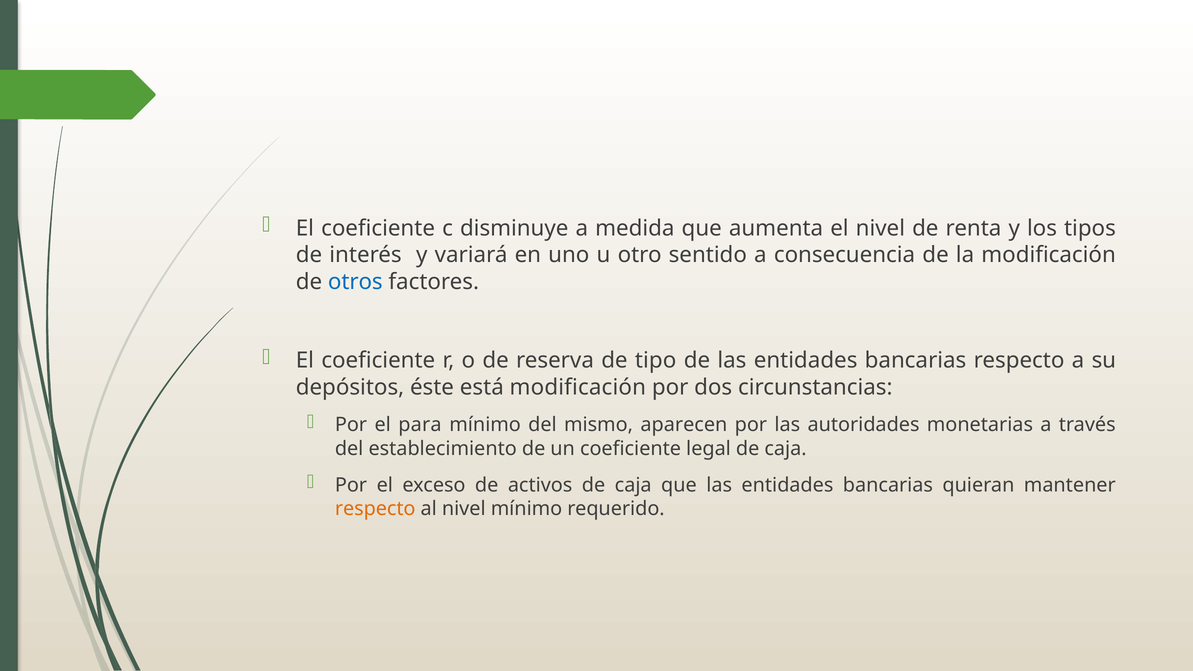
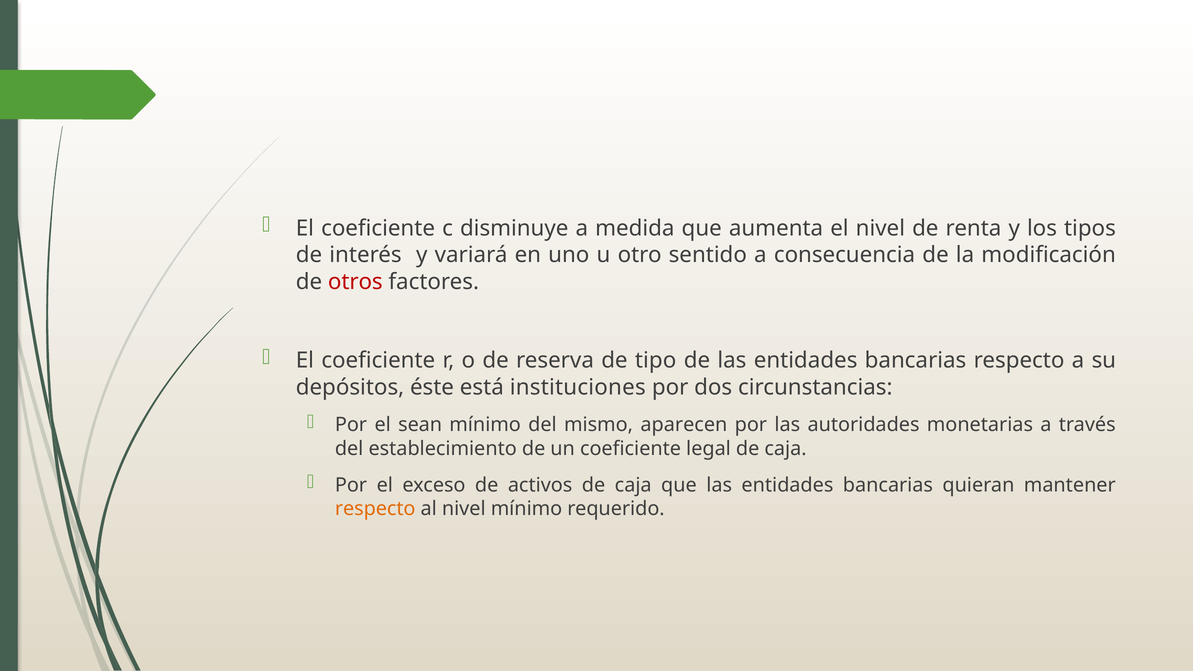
otros colour: blue -> red
está modificación: modificación -> instituciones
para: para -> sean
